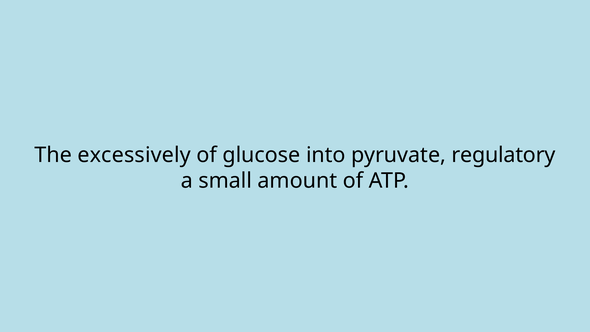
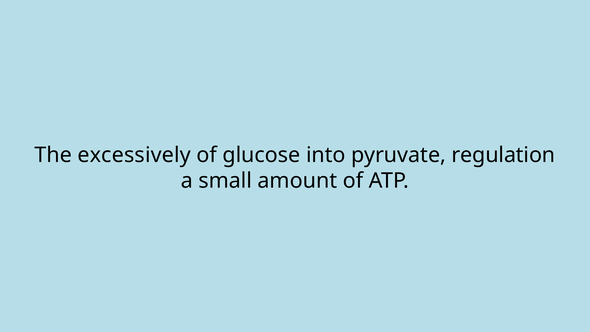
regulatory: regulatory -> regulation
